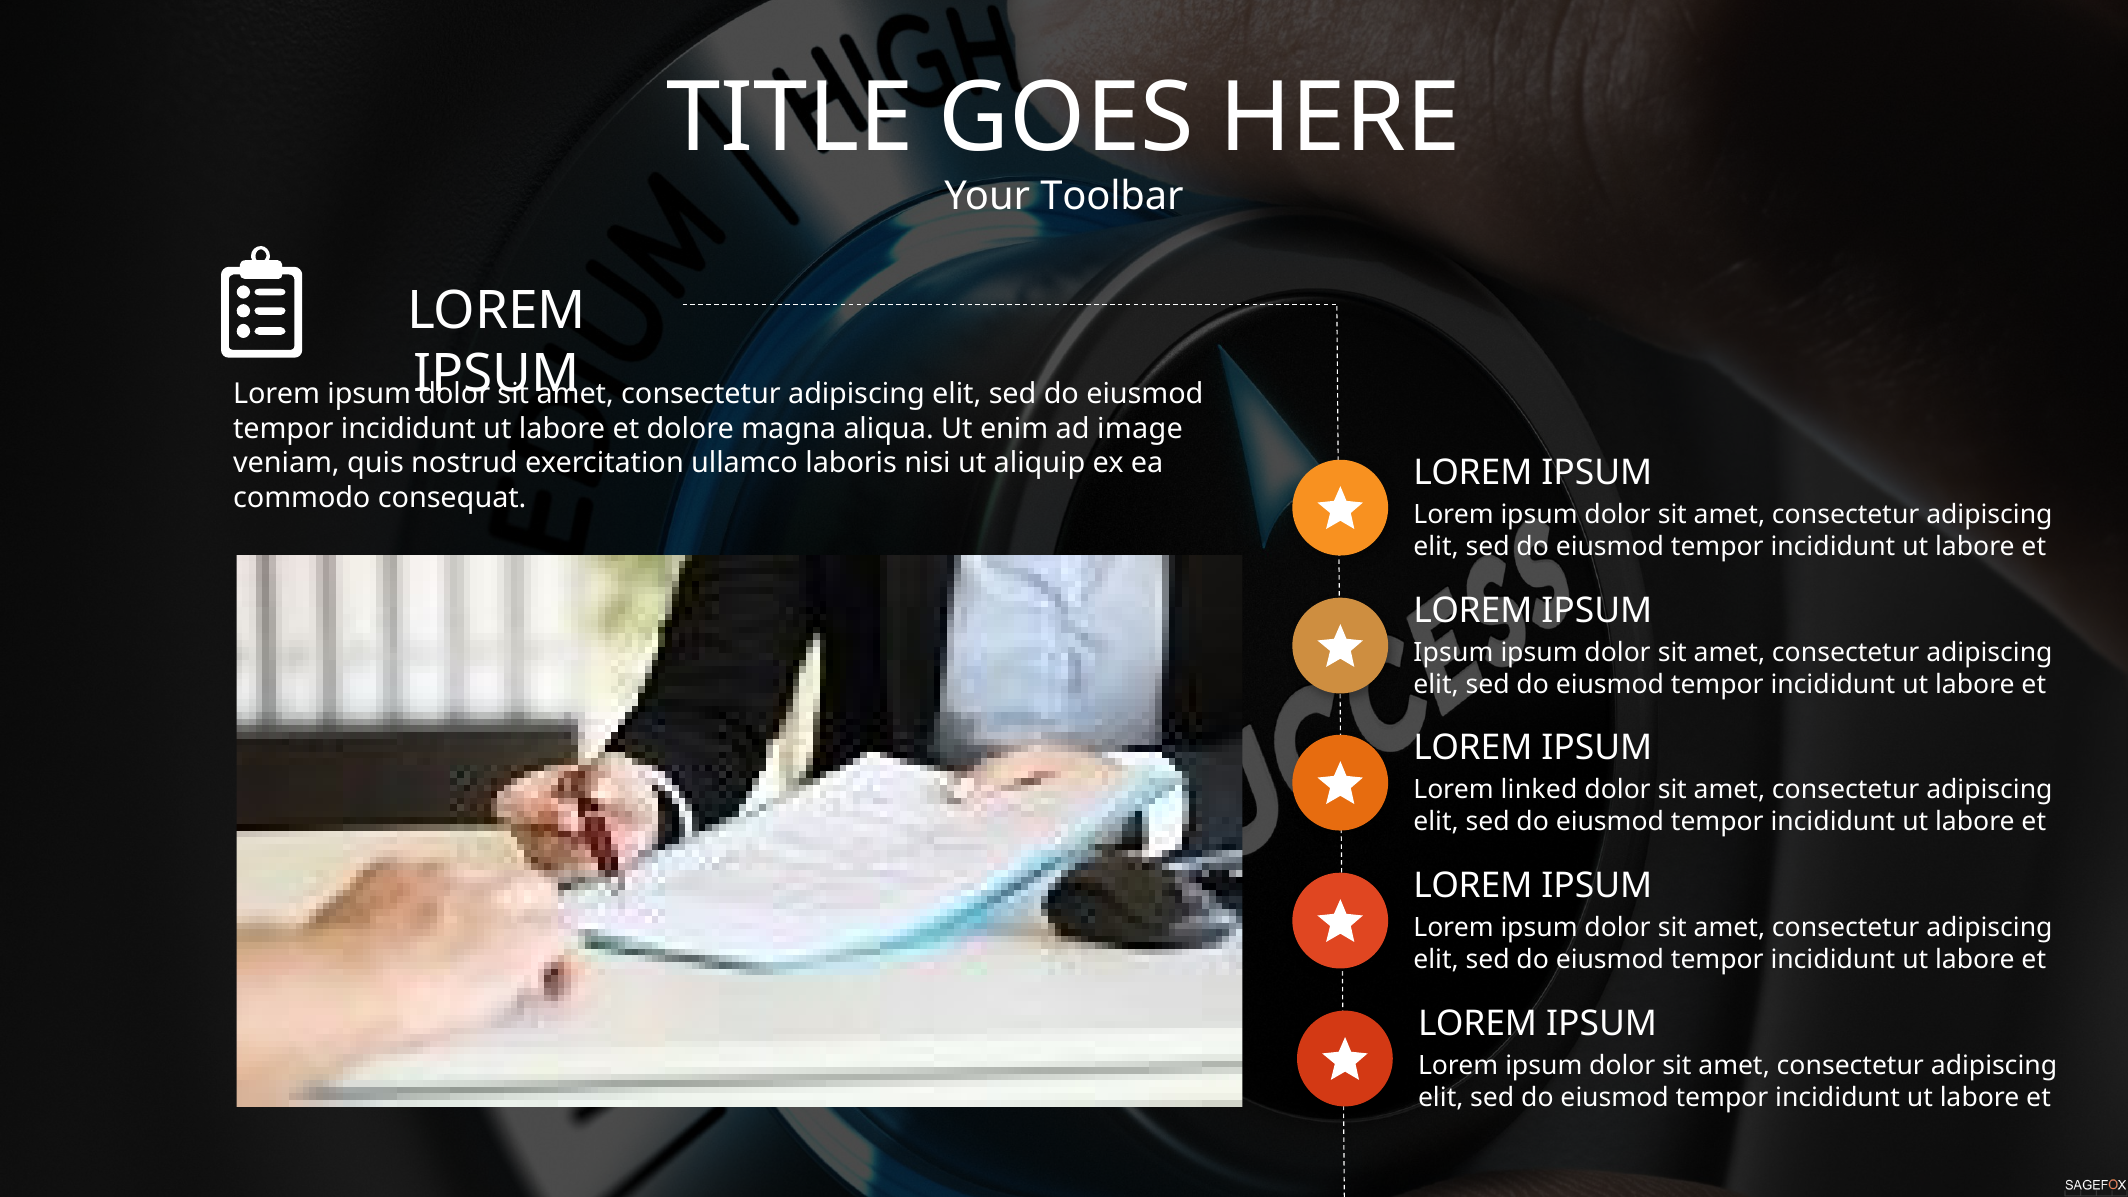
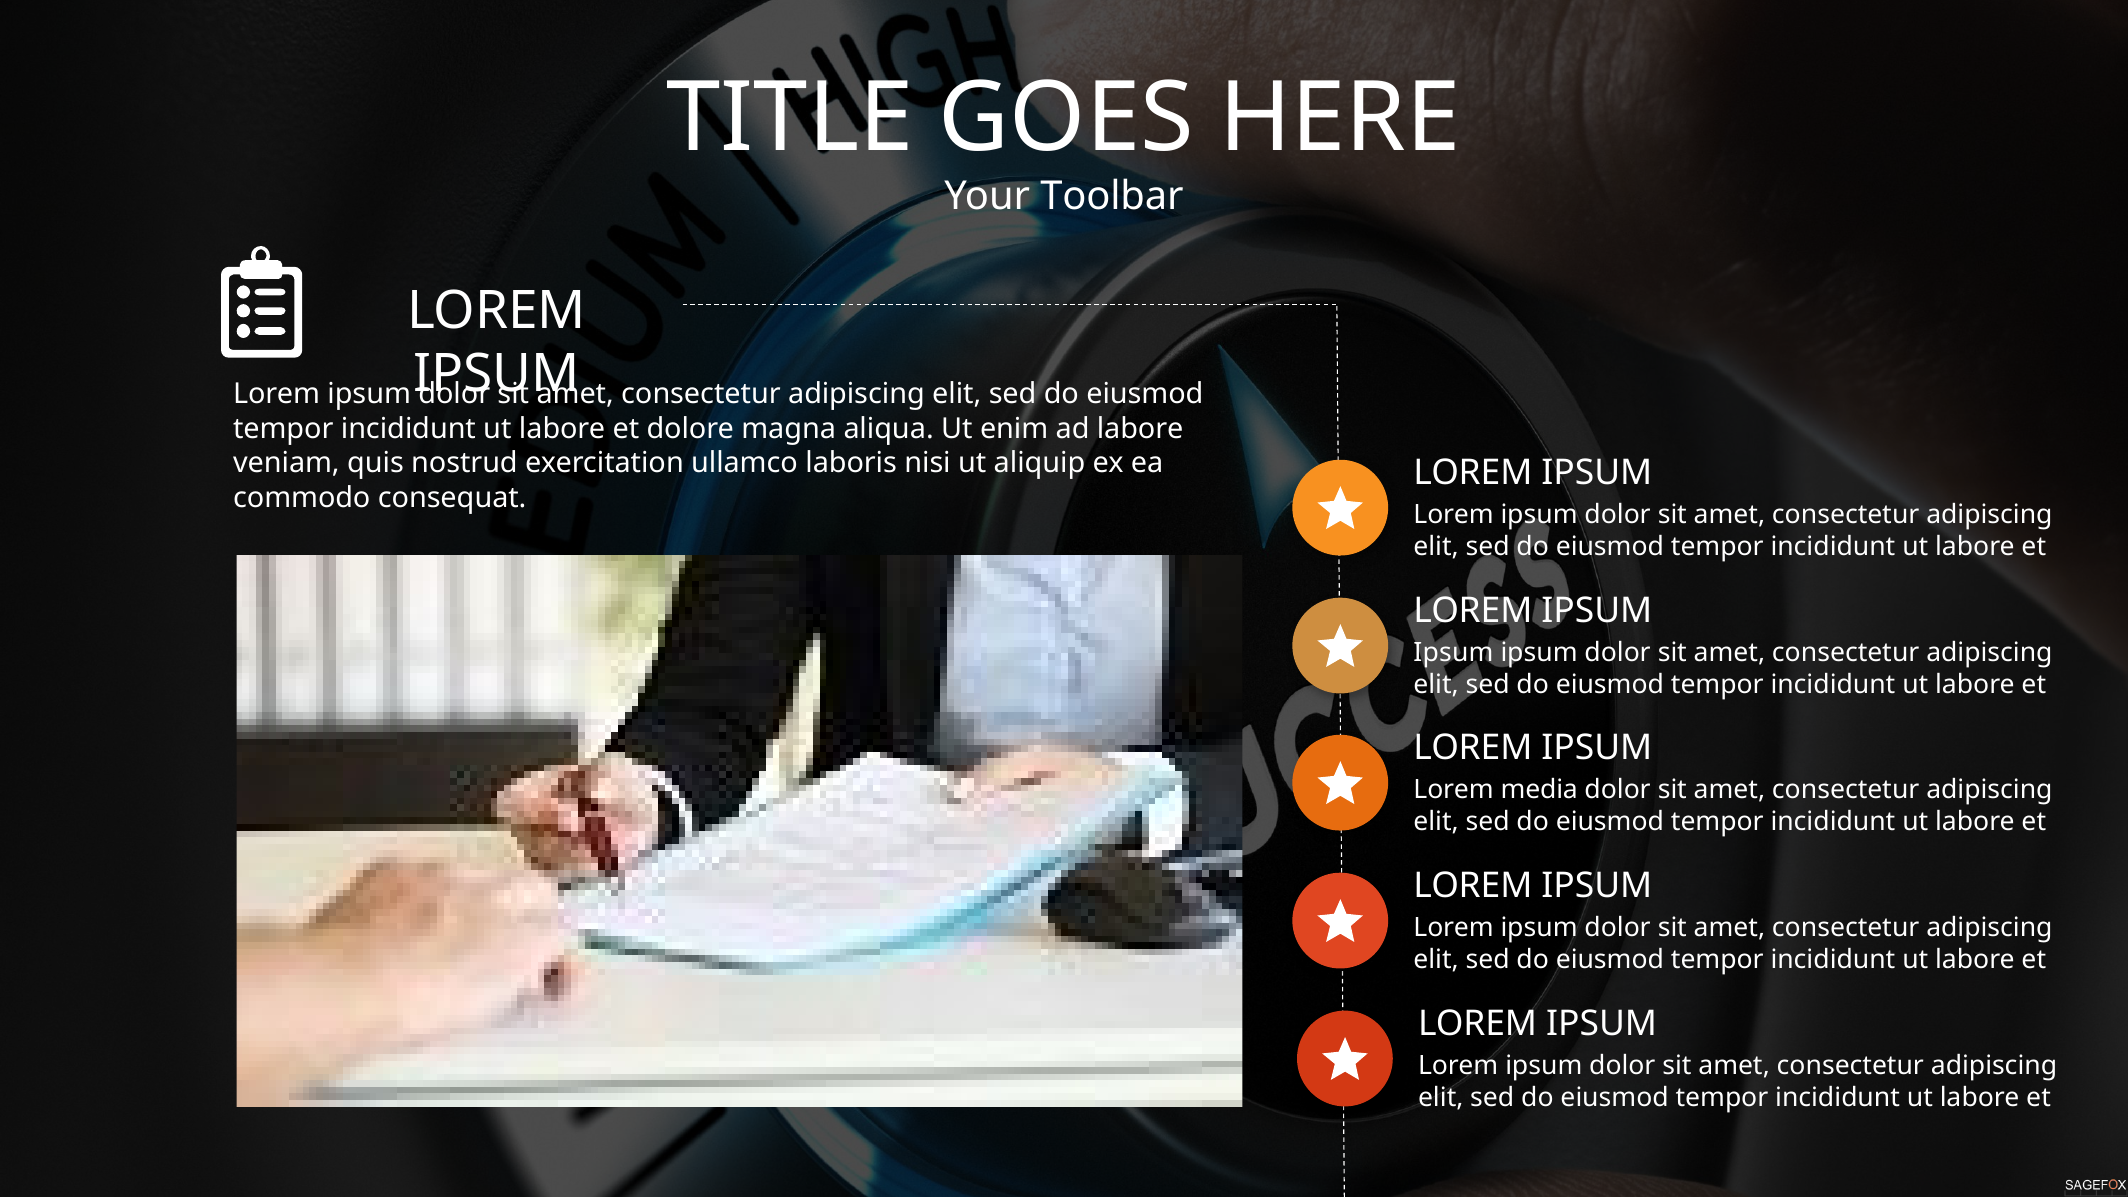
ad image: image -> labore
linked: linked -> media
